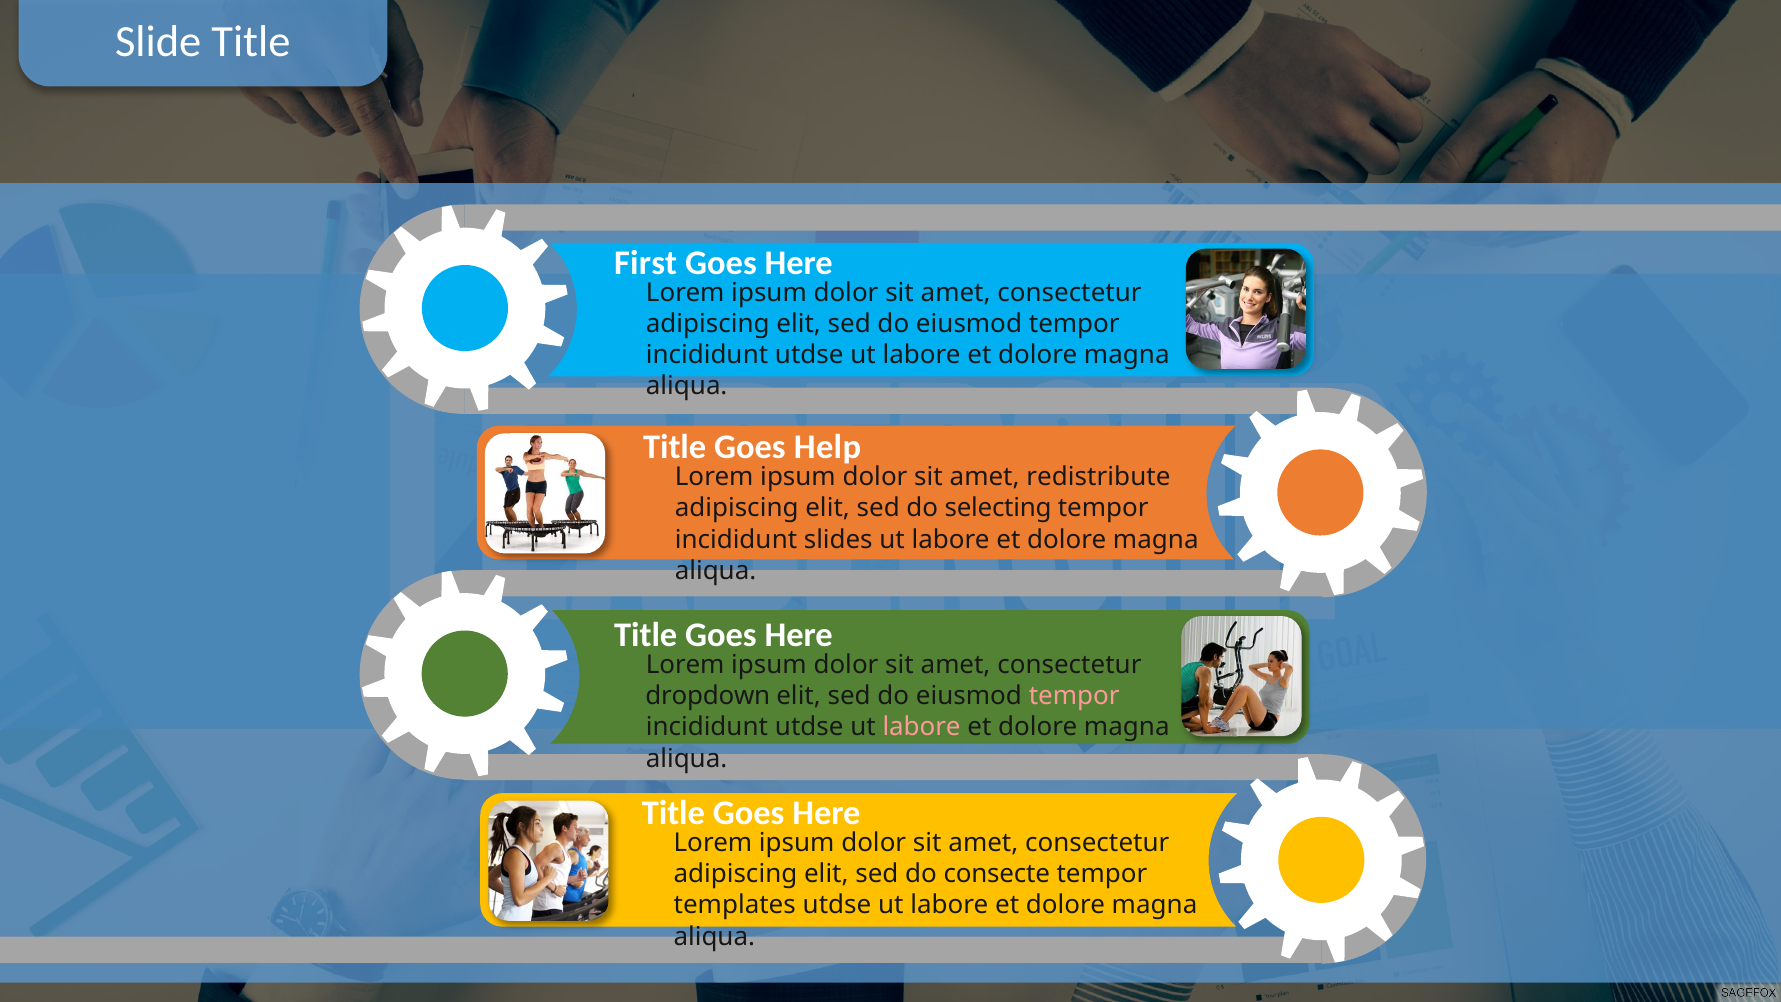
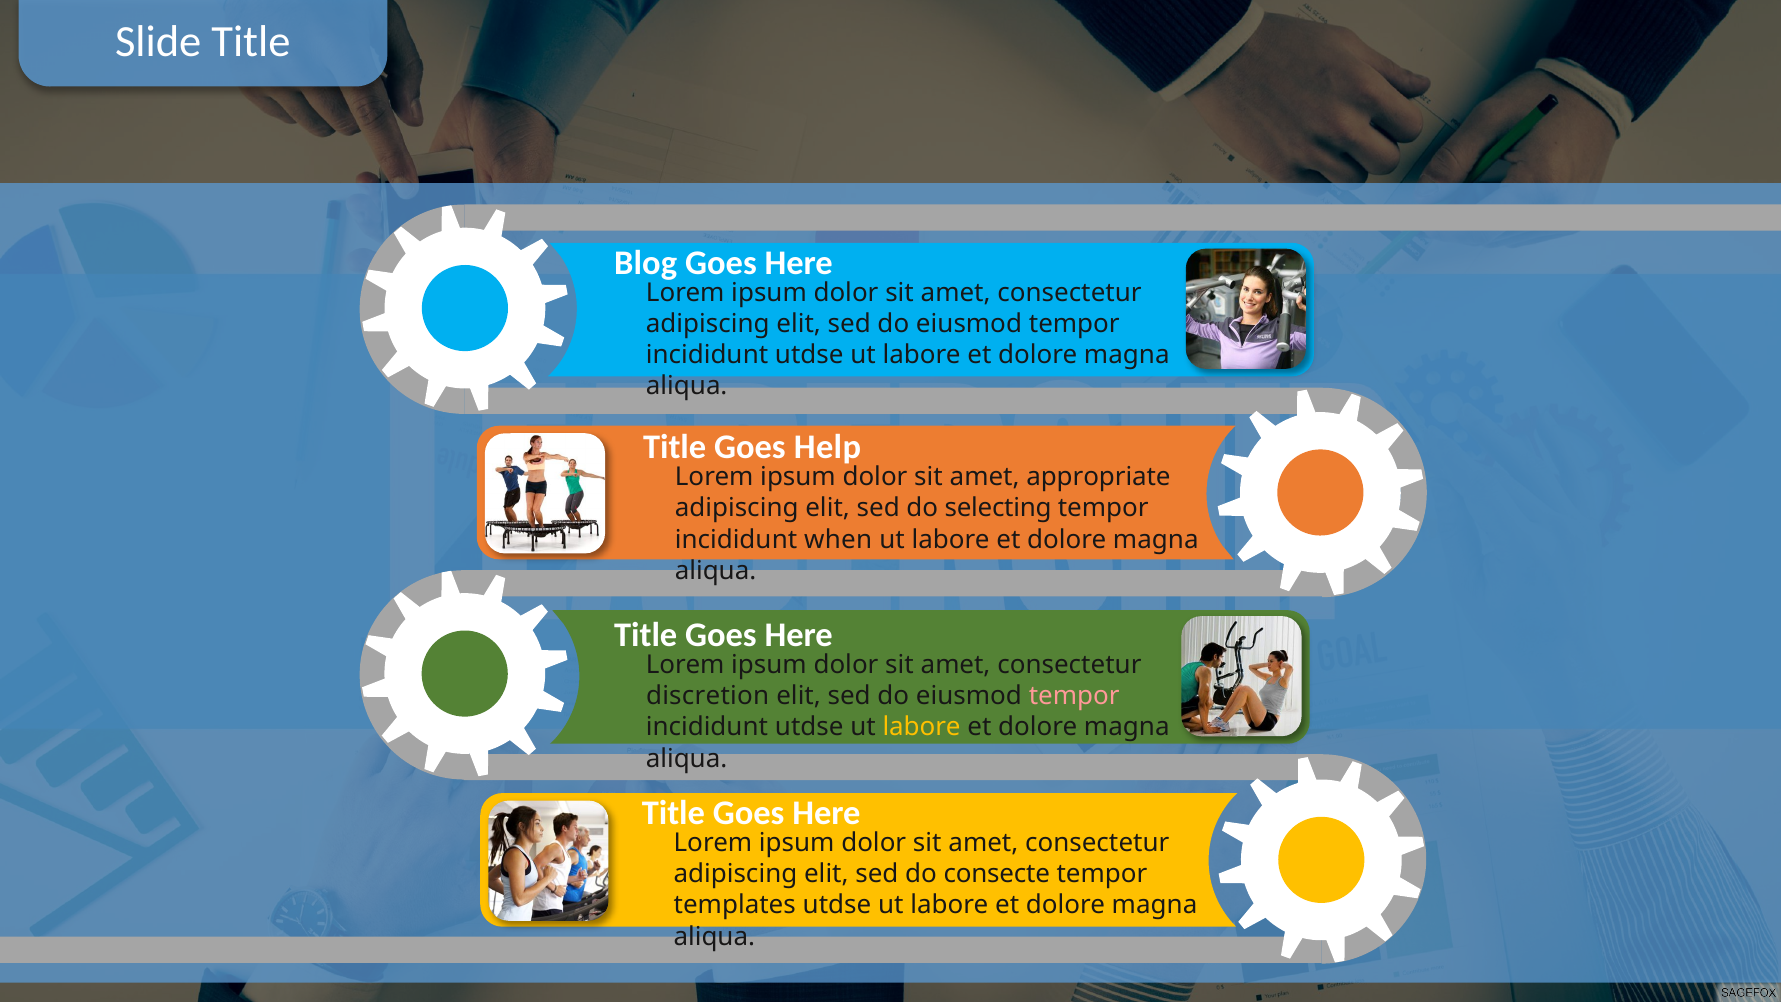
First: First -> Blog
redistribute: redistribute -> appropriate
slides: slides -> when
dropdown: dropdown -> discretion
labore at (922, 727) colour: pink -> yellow
